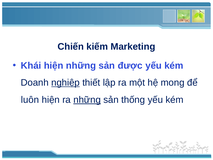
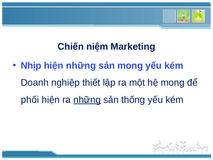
kiếm: kiếm -> niệm
Khái: Khái -> Nhịp
sản được: được -> mong
nghiệp underline: present -> none
luôn: luôn -> phối
